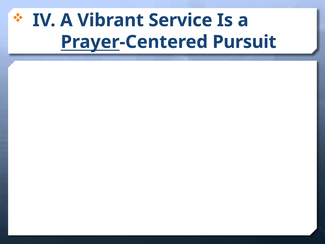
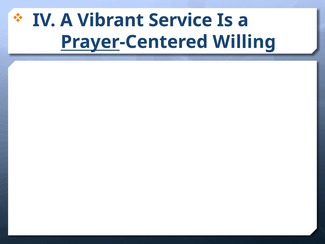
Pursuit: Pursuit -> Willing
